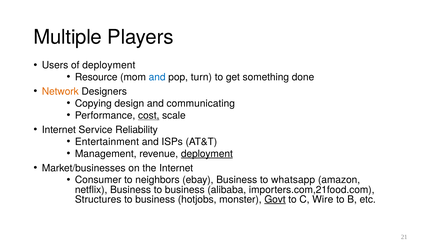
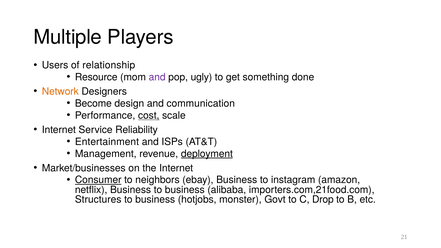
of deployment: deployment -> relationship
and at (157, 77) colour: blue -> purple
turn: turn -> ugly
Copying: Copying -> Become
communicating: communicating -> communication
Consumer underline: none -> present
whatsapp: whatsapp -> instagram
Govt underline: present -> none
Wire: Wire -> Drop
